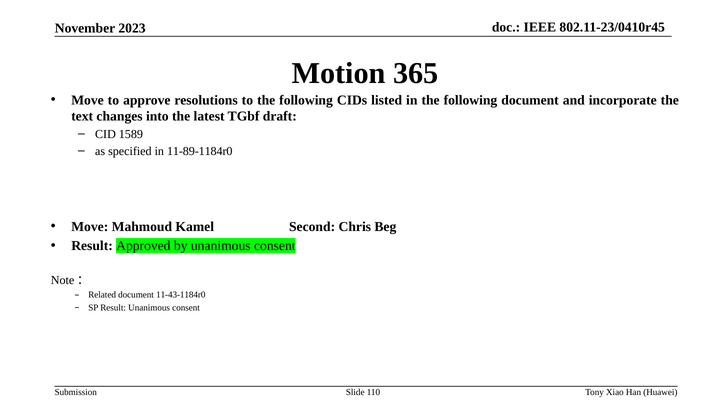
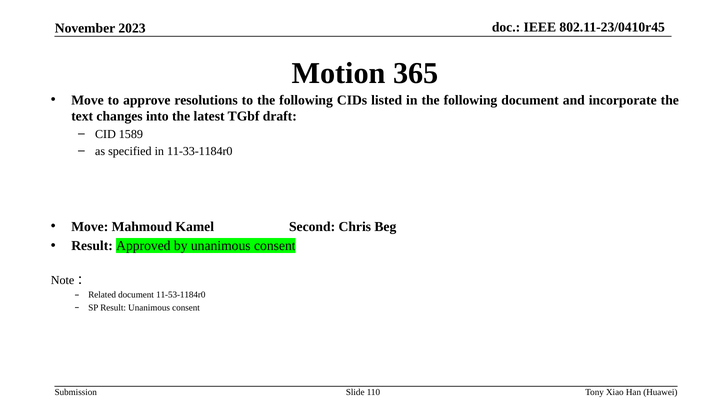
11-89-1184r0: 11-89-1184r0 -> 11-33-1184r0
11-43-1184r0: 11-43-1184r0 -> 11-53-1184r0
